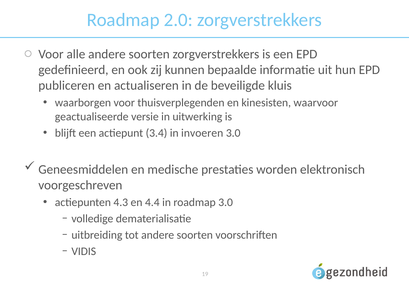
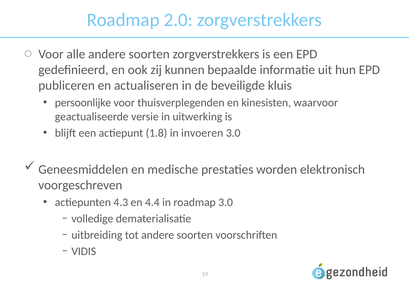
waarborgen: waarborgen -> persoonlijke
3.4: 3.4 -> 1.8
